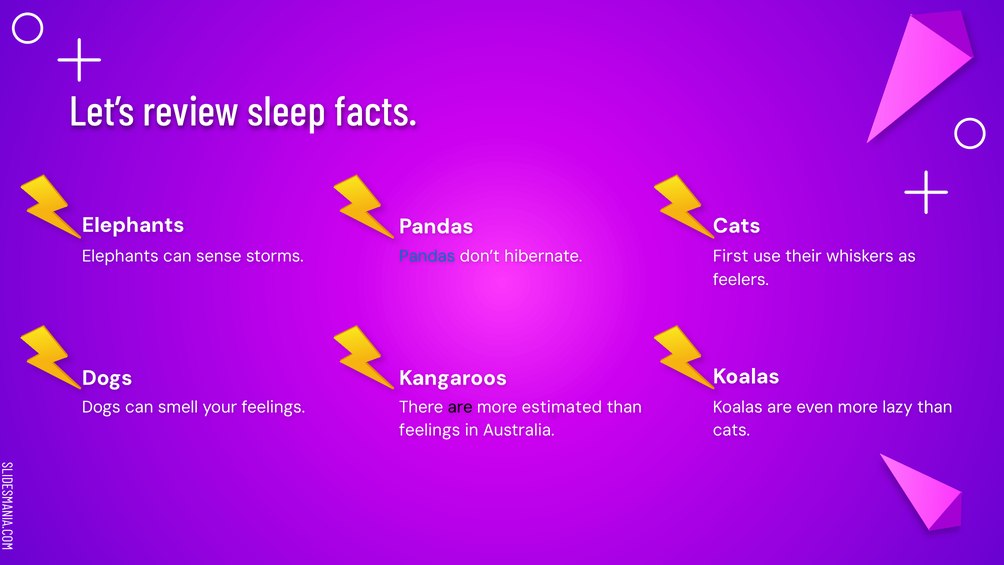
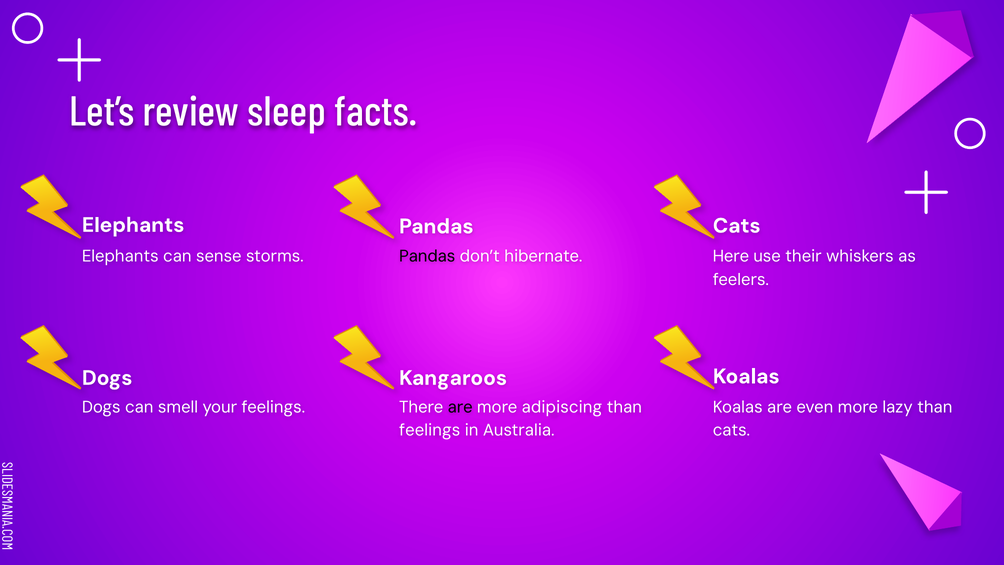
Pandas at (427, 256) colour: blue -> black
First: First -> Here
estimated: estimated -> adipiscing
